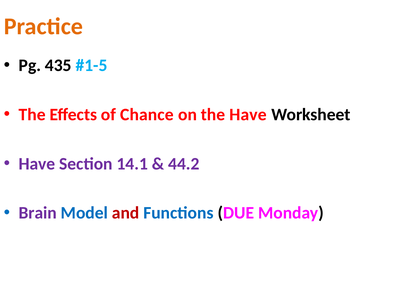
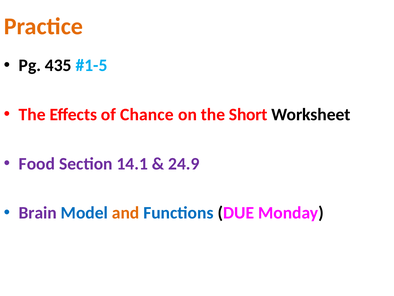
the Have: Have -> Short
Have at (37, 163): Have -> Food
44.2: 44.2 -> 24.9
and colour: red -> orange
